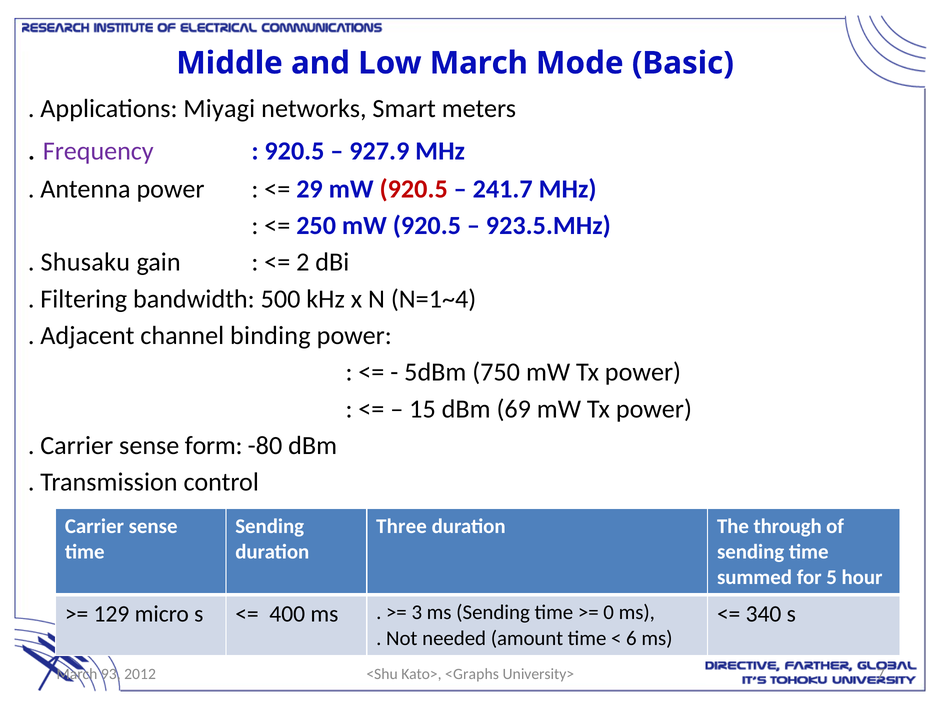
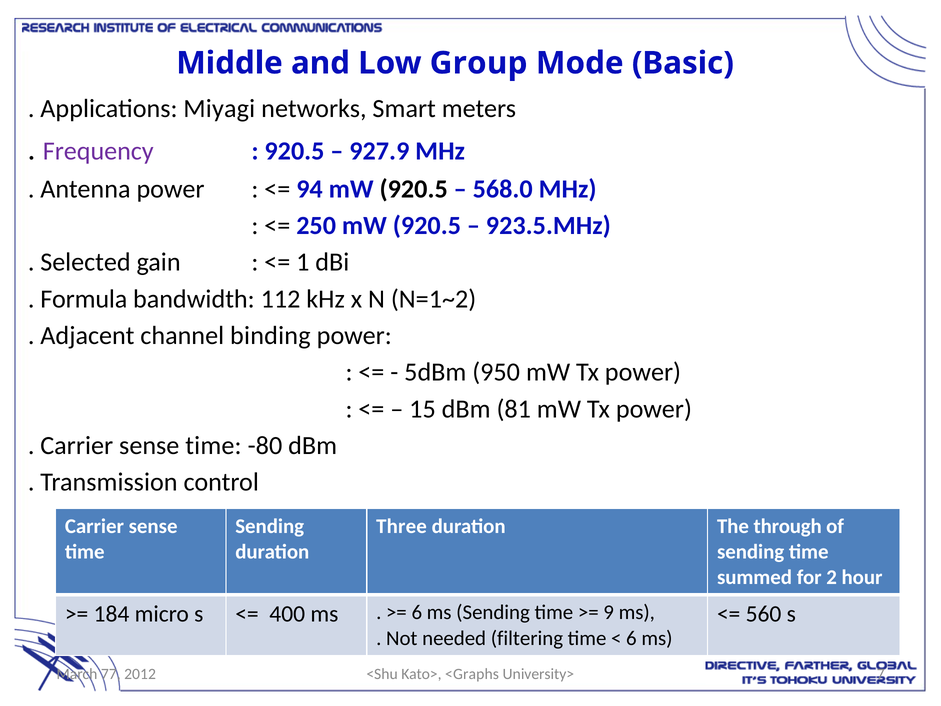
Low March: March -> Group
29: 29 -> 94
920.5 at (414, 189) colour: red -> black
241.7: 241.7 -> 568.0
Shusaku: Shusaku -> Selected
2: 2 -> 1
Filtering: Filtering -> Formula
500: 500 -> 112
N=1~4: N=1~4 -> N=1~2
750: 750 -> 950
69: 69 -> 81
form at (214, 445): form -> time
5: 5 -> 2
129: 129 -> 184
3 at (417, 612): 3 -> 6
0: 0 -> 9
340: 340 -> 560
amount: amount -> filtering
93: 93 -> 77
